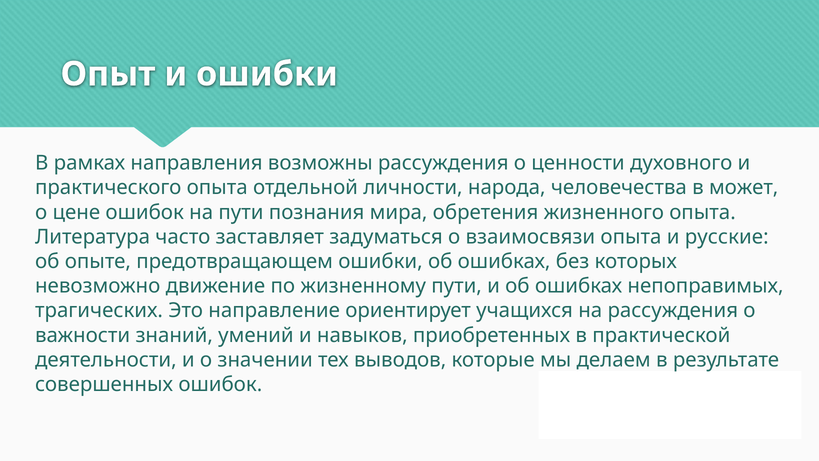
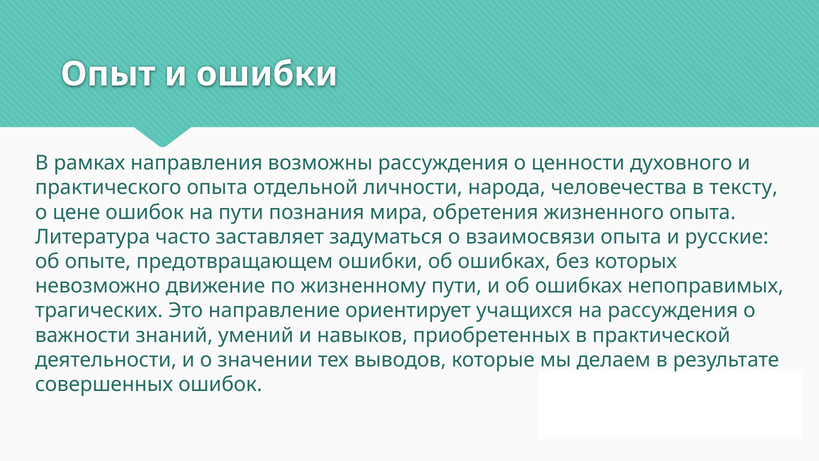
может: может -> тексту
